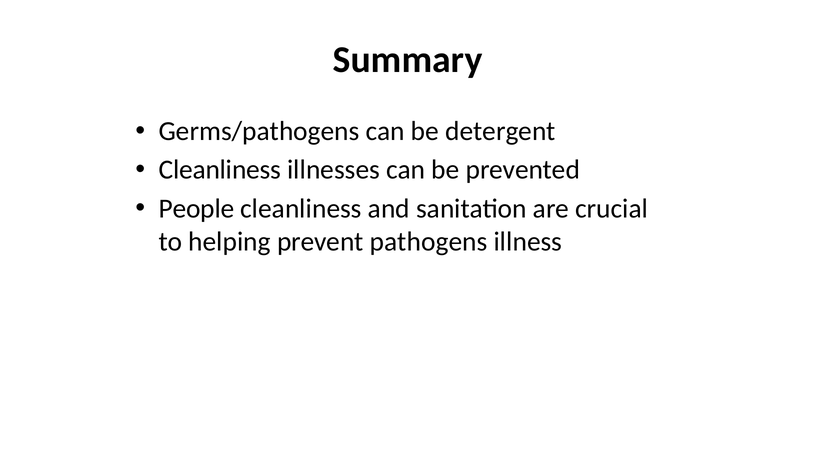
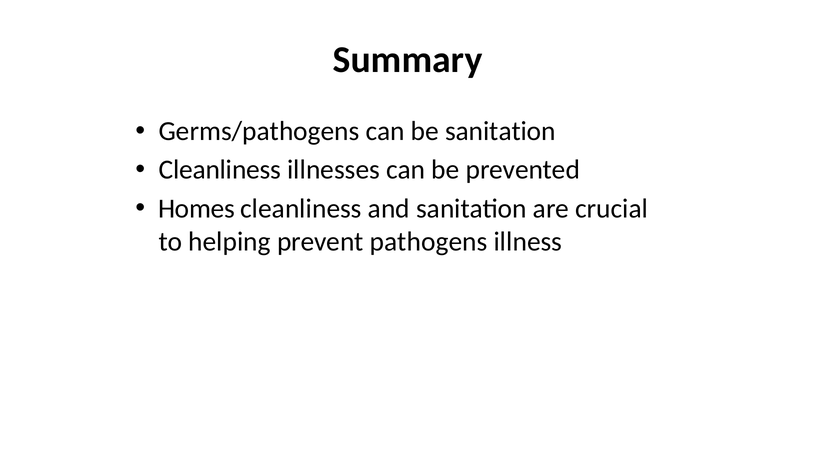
be detergent: detergent -> sanitation
People: People -> Homes
